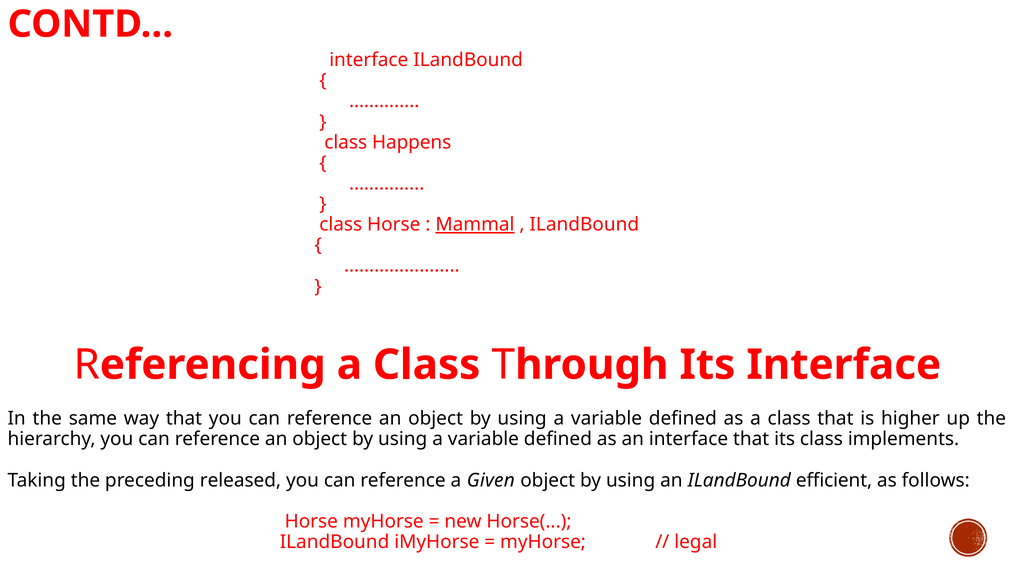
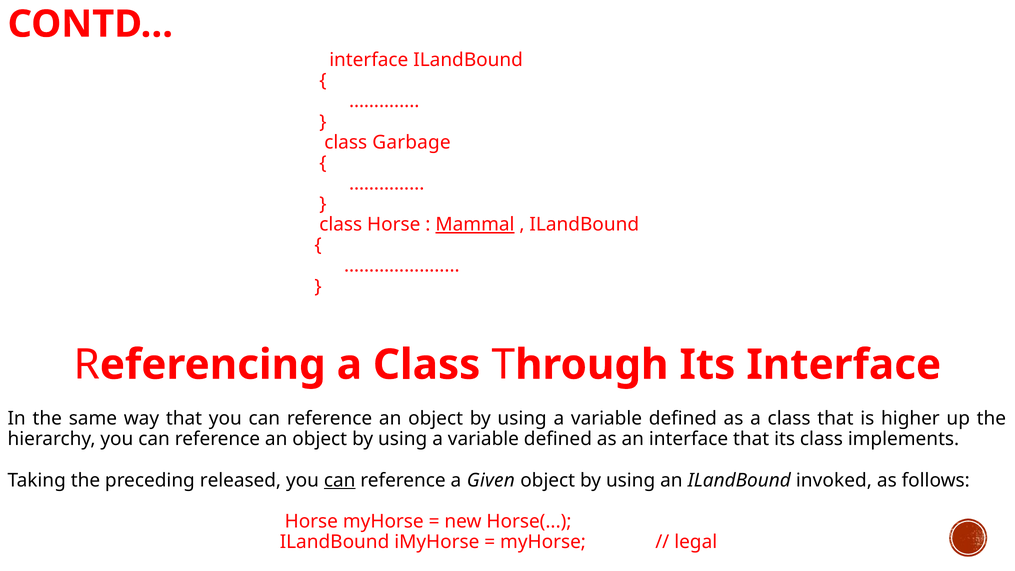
Happens: Happens -> Garbage
can at (340, 480) underline: none -> present
efficient: efficient -> invoked
